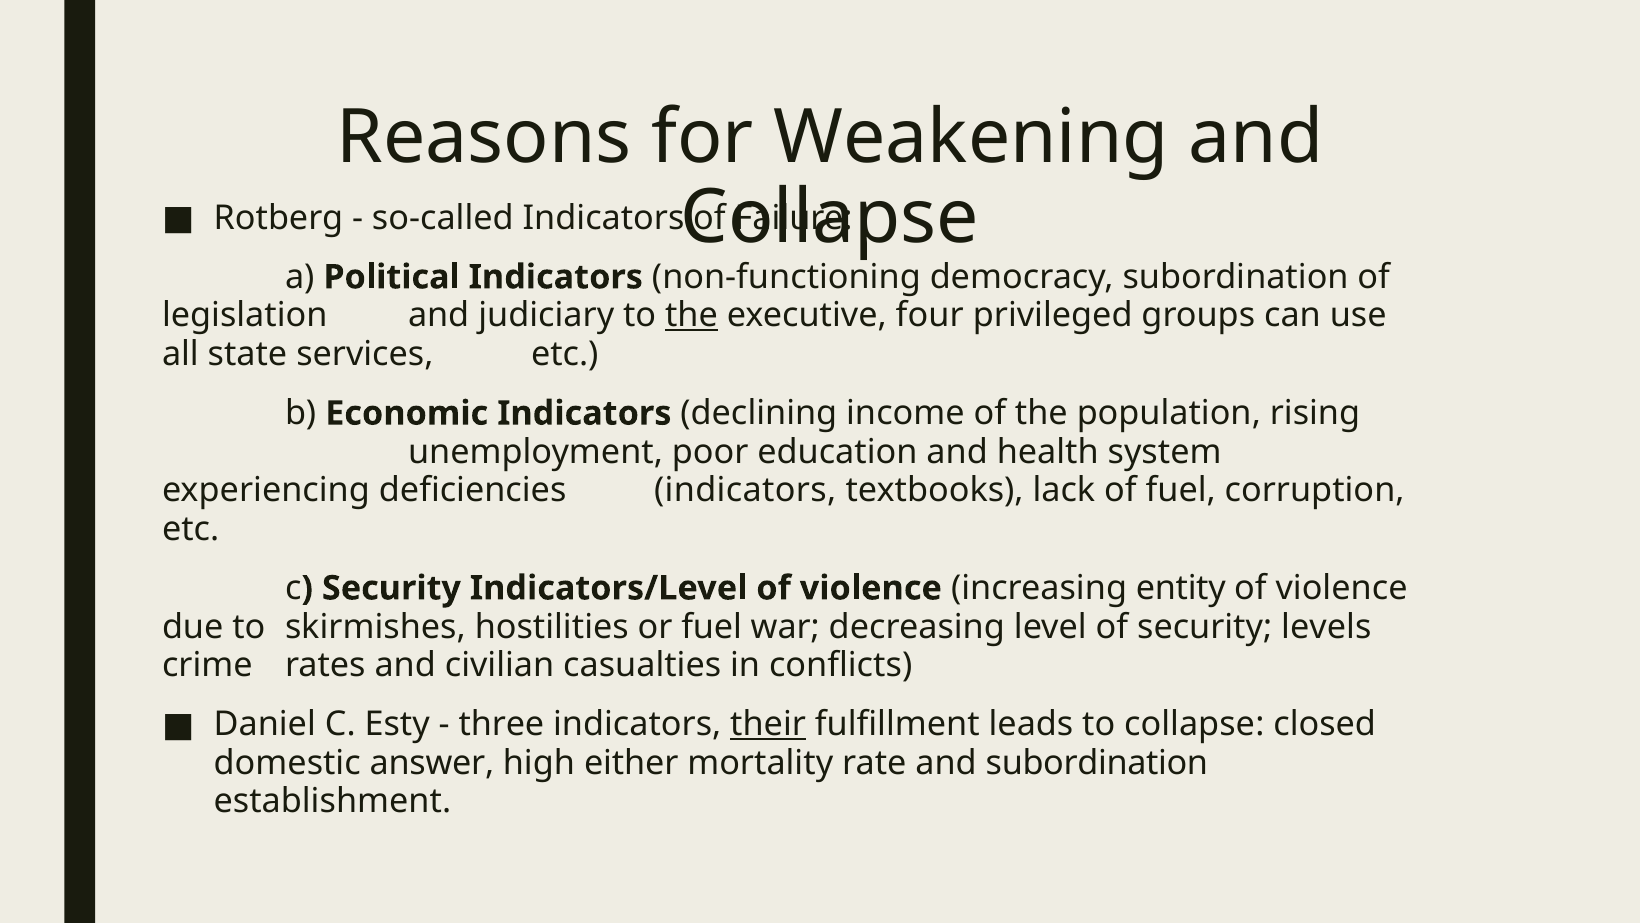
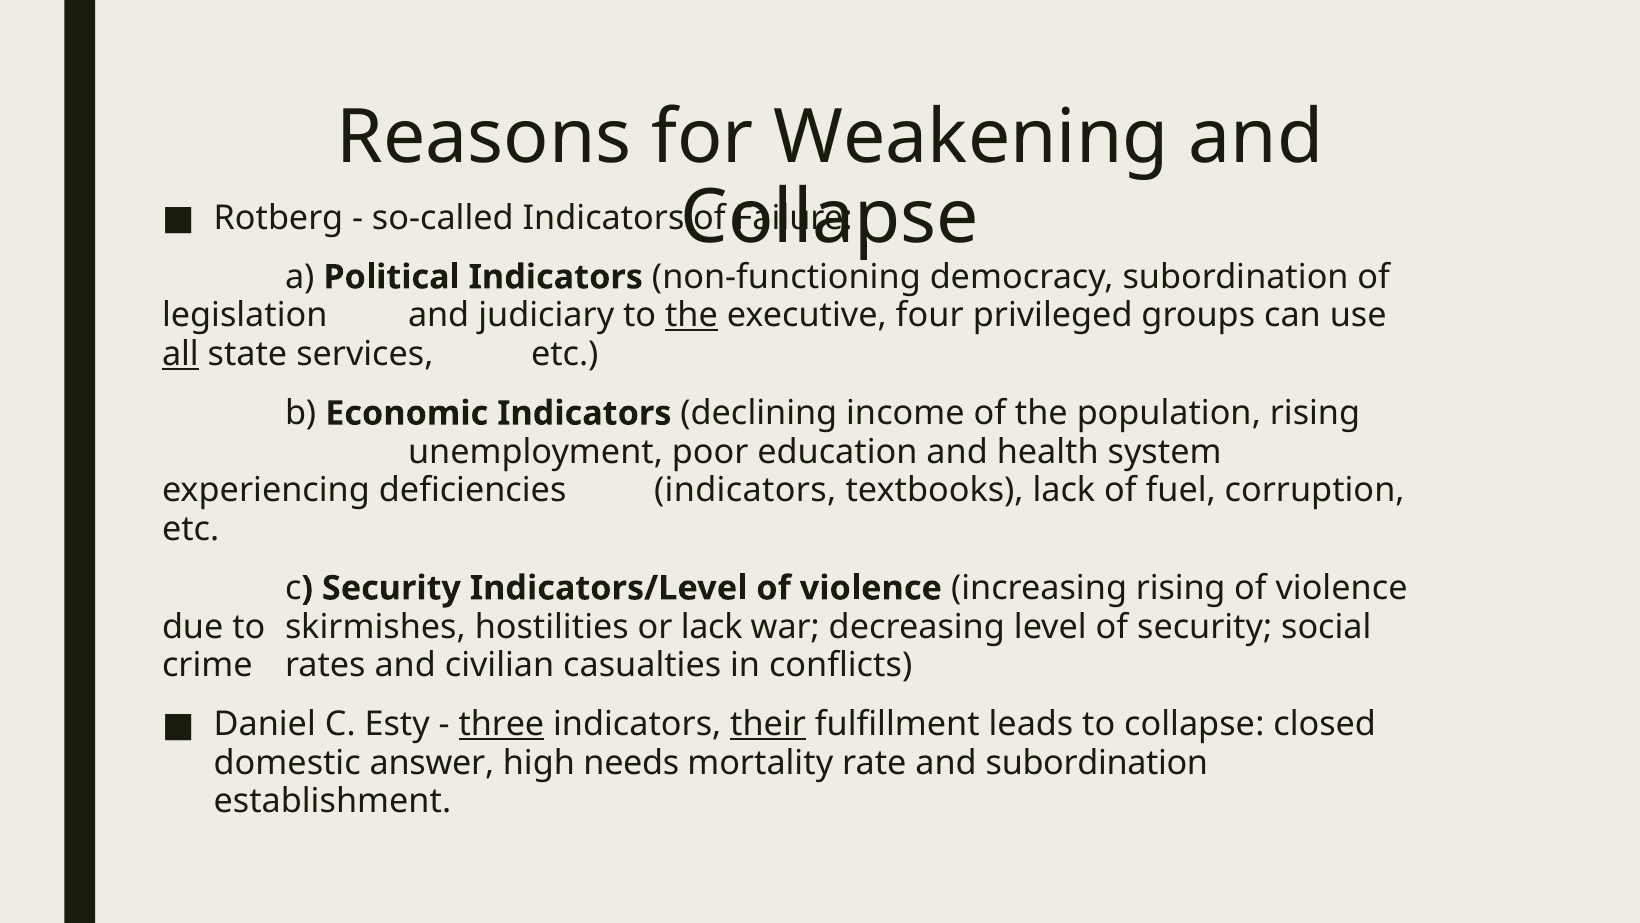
all underline: none -> present
increasing entity: entity -> rising
or fuel: fuel -> lack
levels: levels -> social
three underline: none -> present
either: either -> needs
